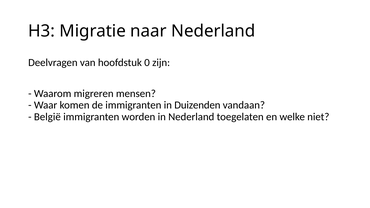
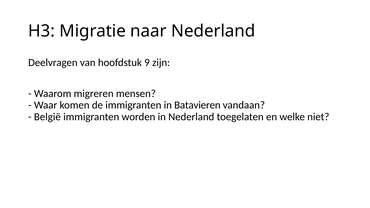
0: 0 -> 9
Duizenden: Duizenden -> Batavieren
